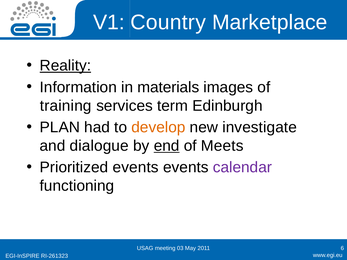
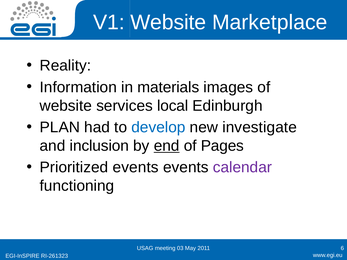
V1 Country: Country -> Website
Reality underline: present -> none
training at (66, 106): training -> website
term: term -> local
develop colour: orange -> blue
dialogue: dialogue -> inclusion
Meets: Meets -> Pages
